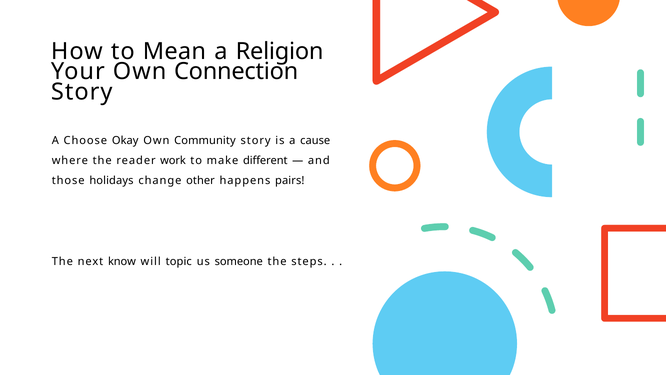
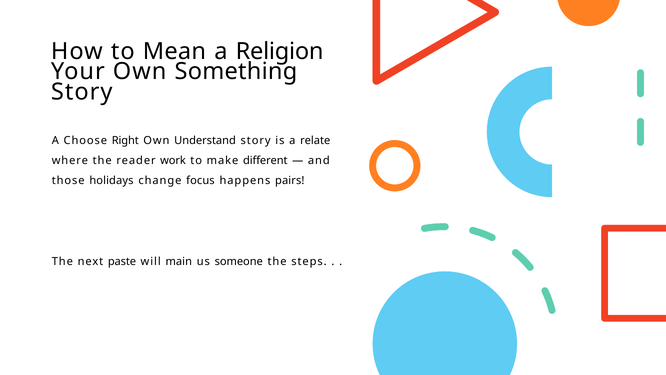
Connection: Connection -> Something
Okay: Okay -> Right
Community: Community -> Understand
cause: cause -> relate
other: other -> focus
know: know -> paste
topic: topic -> main
